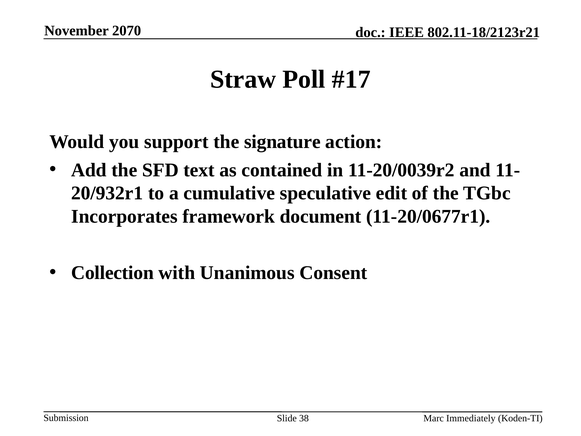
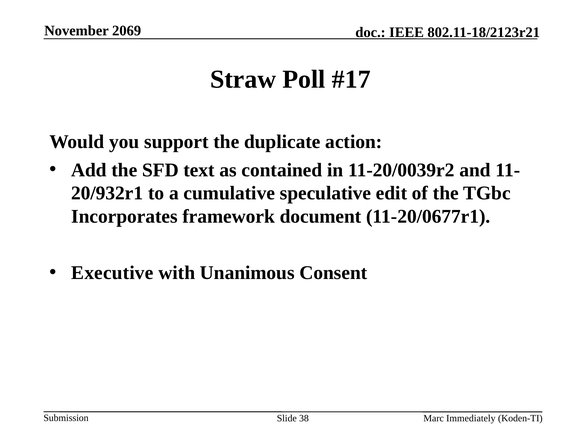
2070: 2070 -> 2069
signature: signature -> duplicate
Collection: Collection -> Executive
